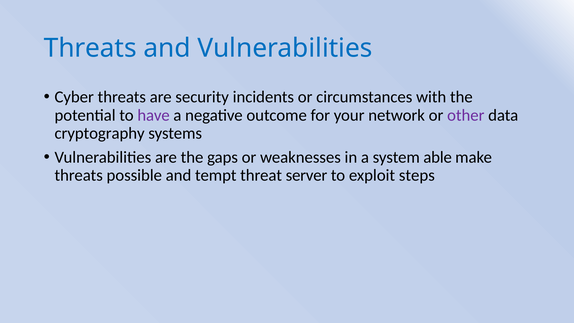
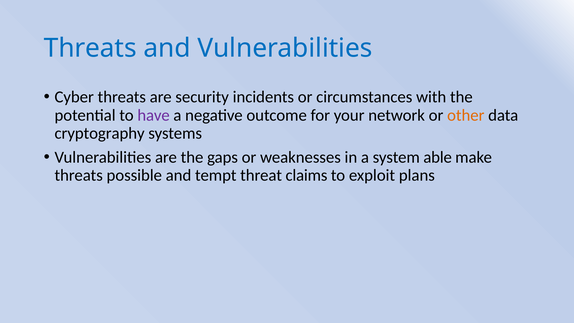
other colour: purple -> orange
server: server -> claims
steps: steps -> plans
